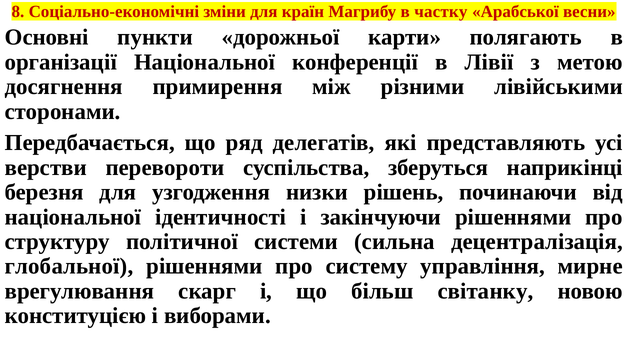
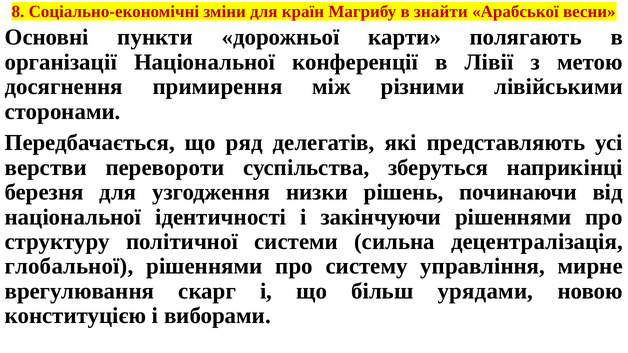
частку: частку -> знайти
світанку: світанку -> урядами
